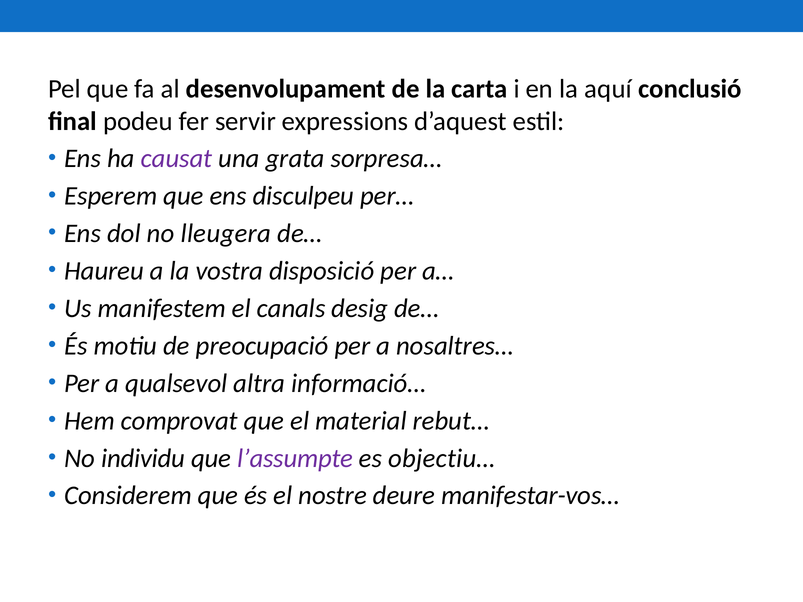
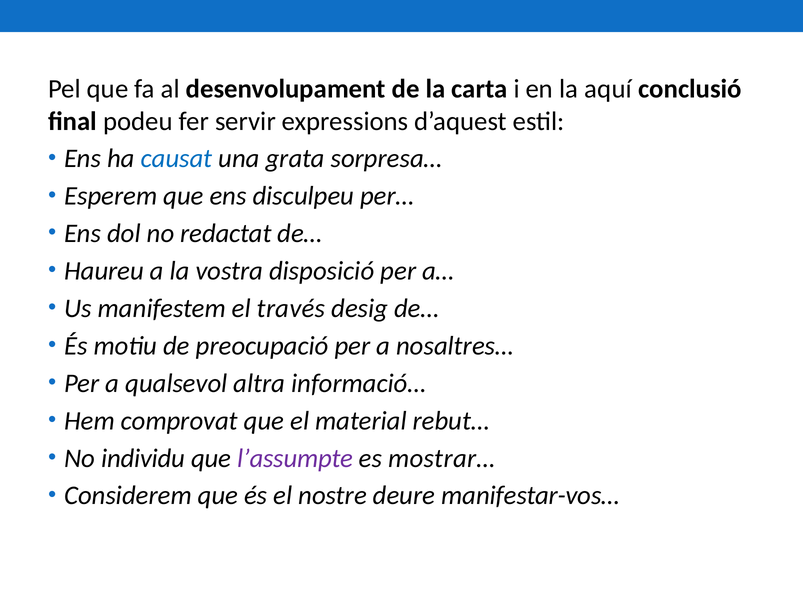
causat colour: purple -> blue
lleugera: lleugera -> redactat
canals: canals -> través
objectiu…: objectiu… -> mostrar…
